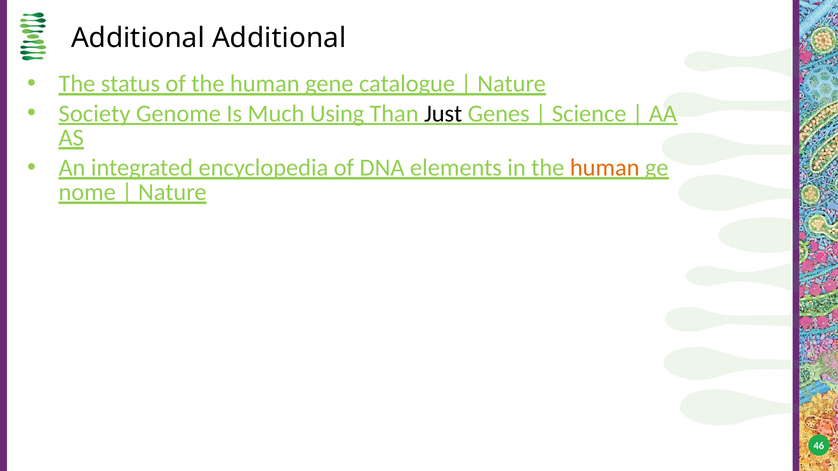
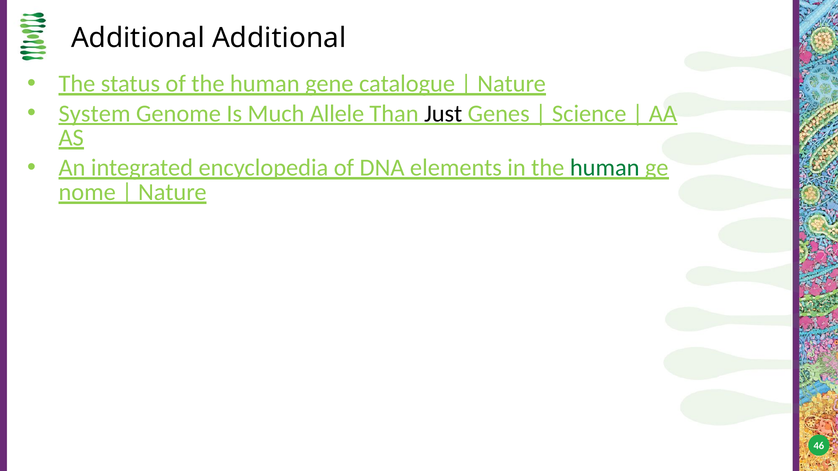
Society: Society -> System
Using: Using -> Allele
human at (605, 168) colour: orange -> green
